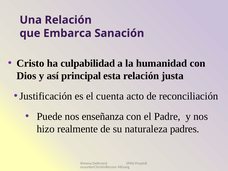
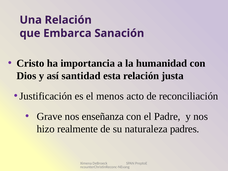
culpabilidad: culpabilidad -> importancia
principal: principal -> santidad
cuenta: cuenta -> menos
Puede: Puede -> Grave
